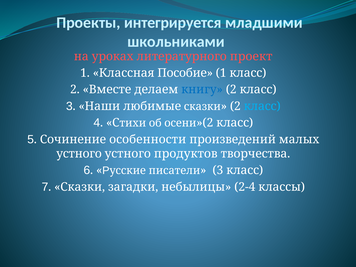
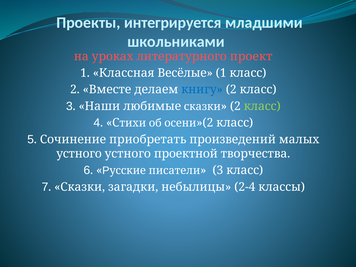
Пособие: Пособие -> Весёлые
класс at (262, 106) colour: light blue -> light green
особенности: особенности -> приобретать
продуктов: продуктов -> проектной
